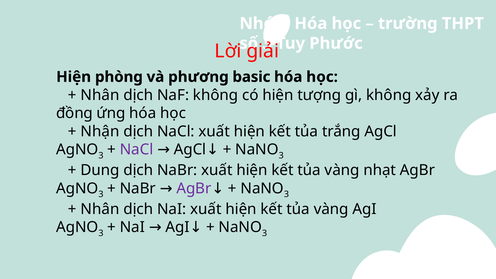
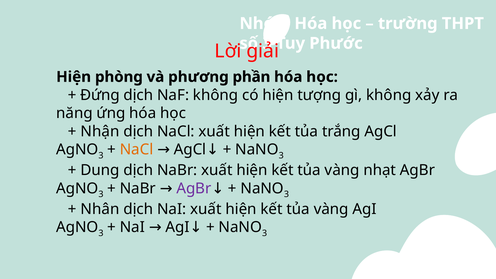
basic: basic -> phần
Nhân at (100, 95): Nhân -> Đứng
đồng: đồng -> năng
NaCl at (137, 150) colour: purple -> orange
